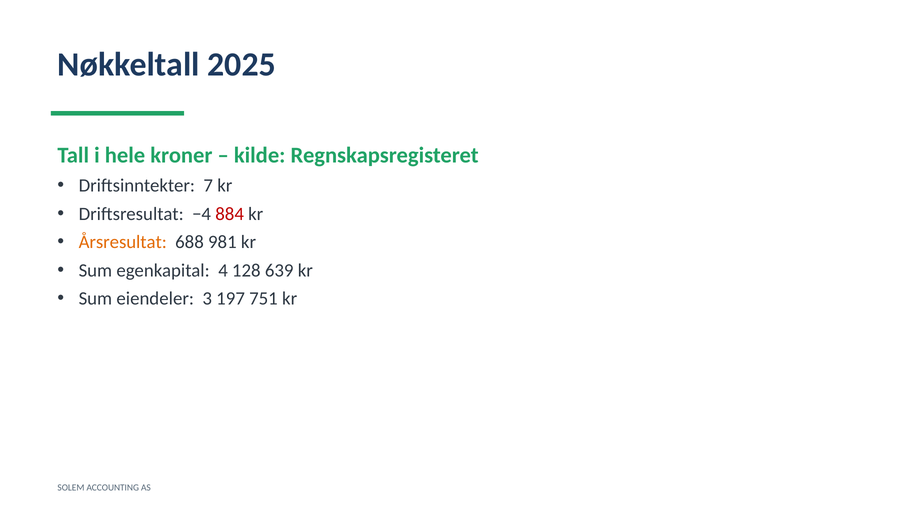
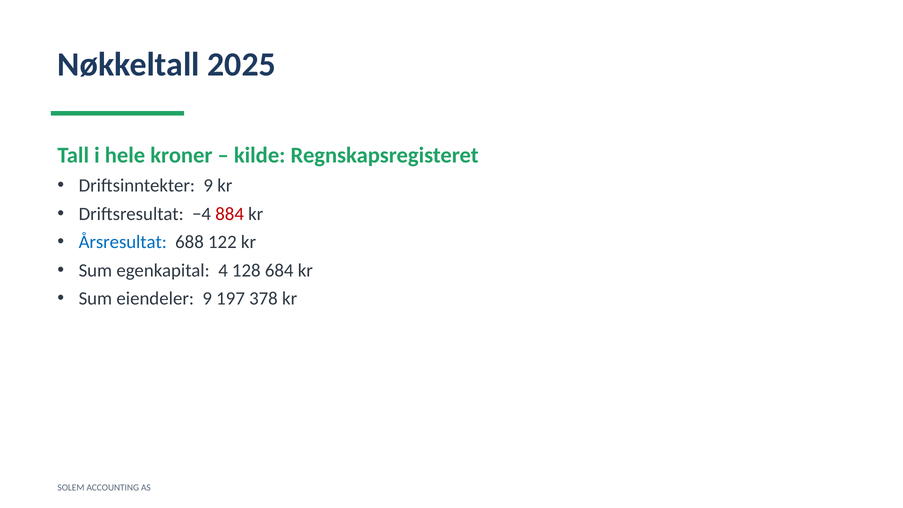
Driftsinntekter 7: 7 -> 9
Årsresultat colour: orange -> blue
981: 981 -> 122
639: 639 -> 684
eiendeler 3: 3 -> 9
751: 751 -> 378
